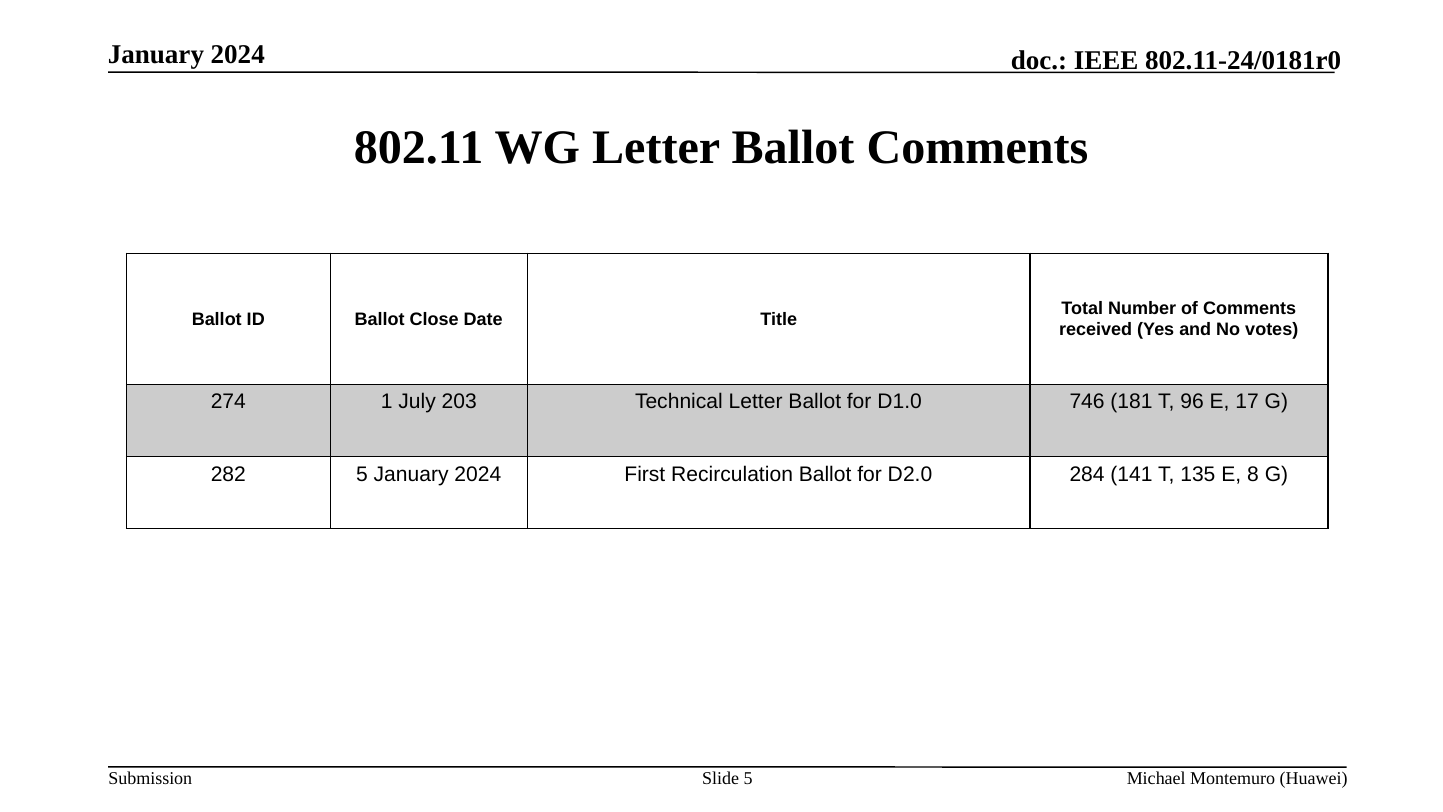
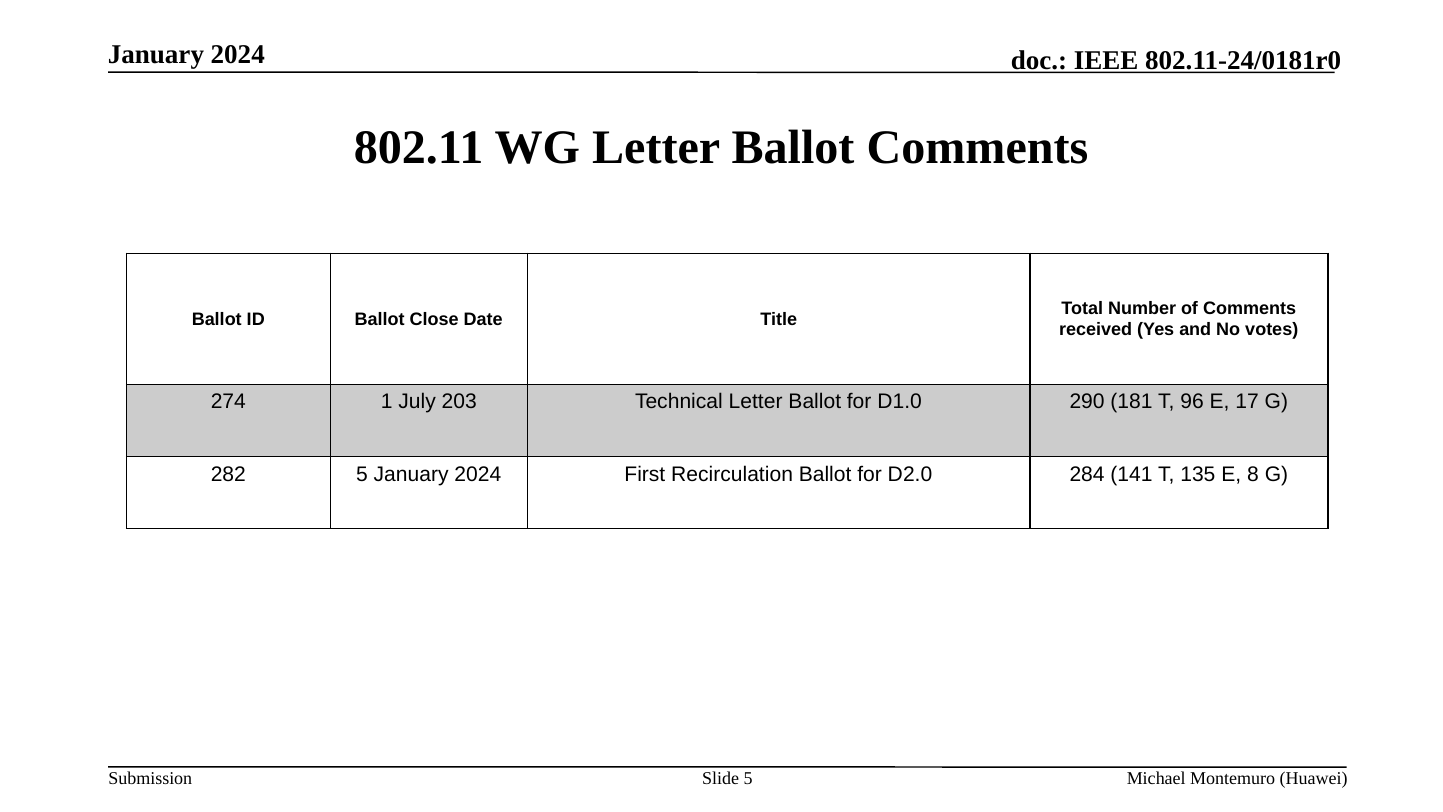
746: 746 -> 290
